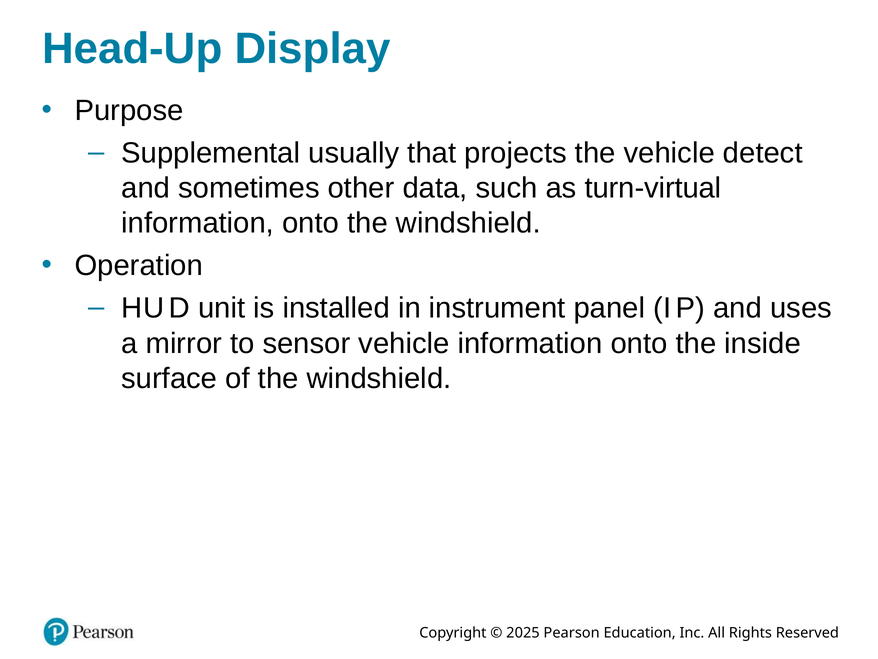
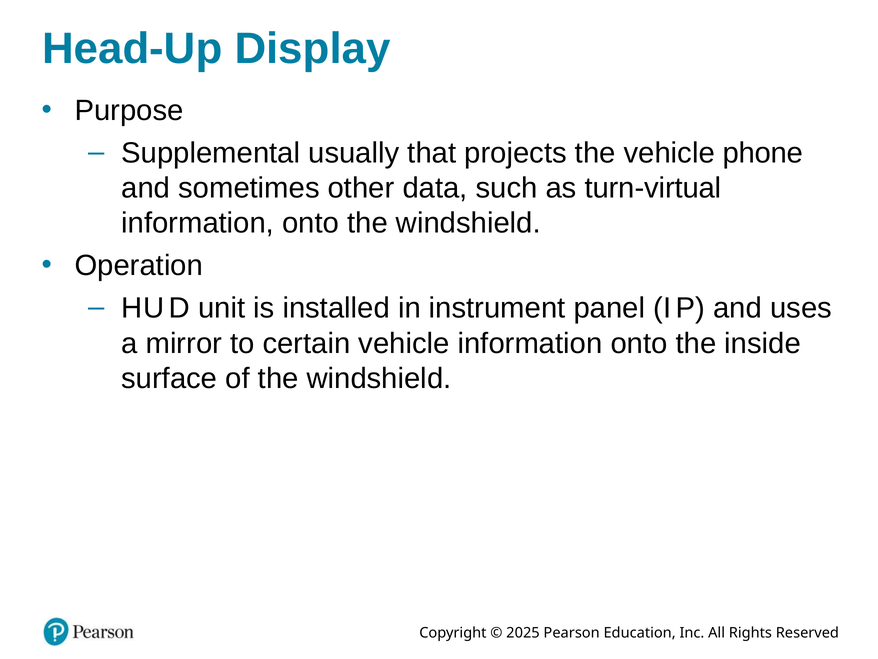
detect: detect -> phone
sensor: sensor -> certain
